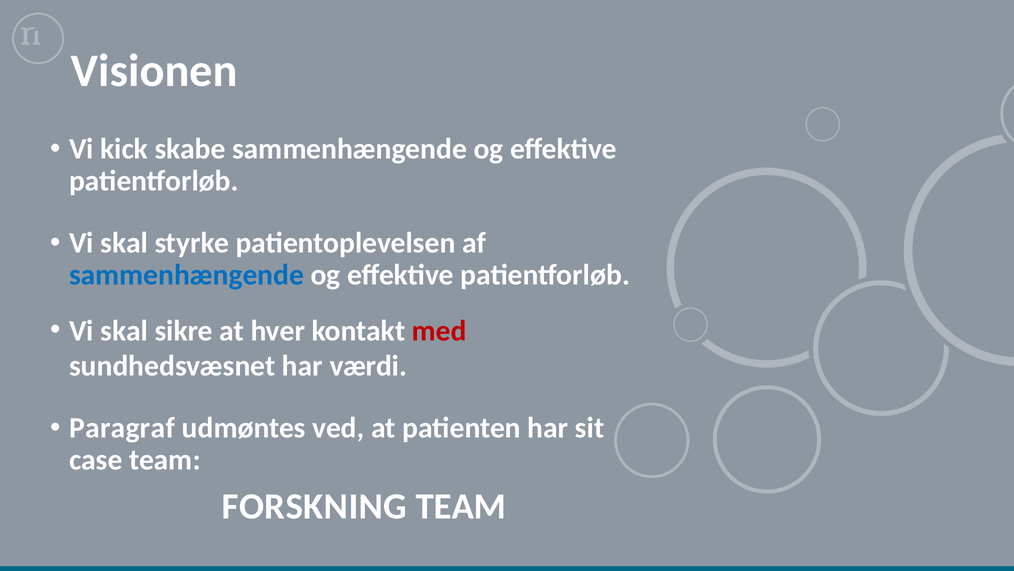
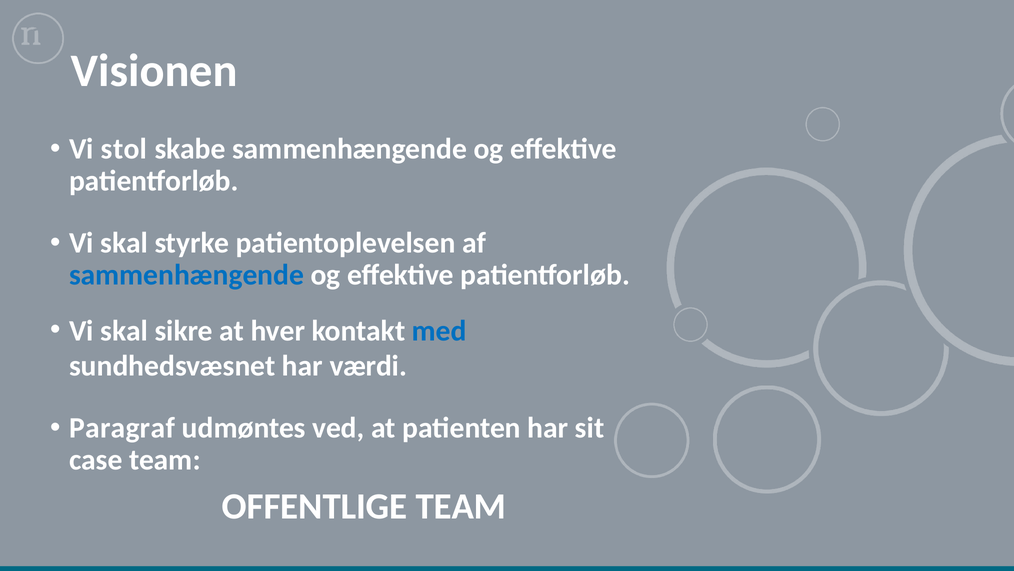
kick: kick -> stol
med colour: red -> blue
FORSKNING: FORSKNING -> OFFENTLIGE
